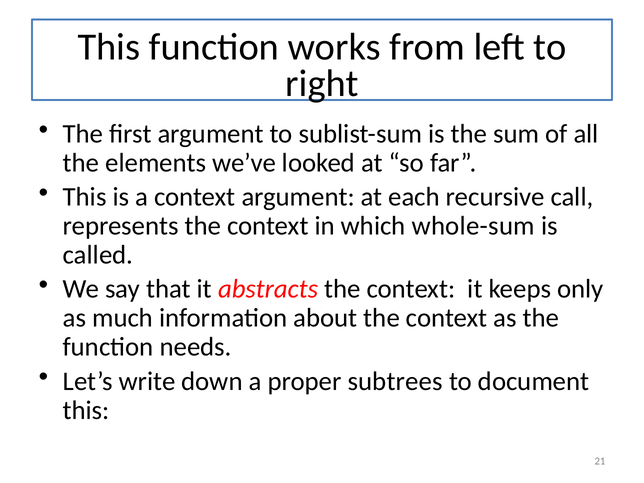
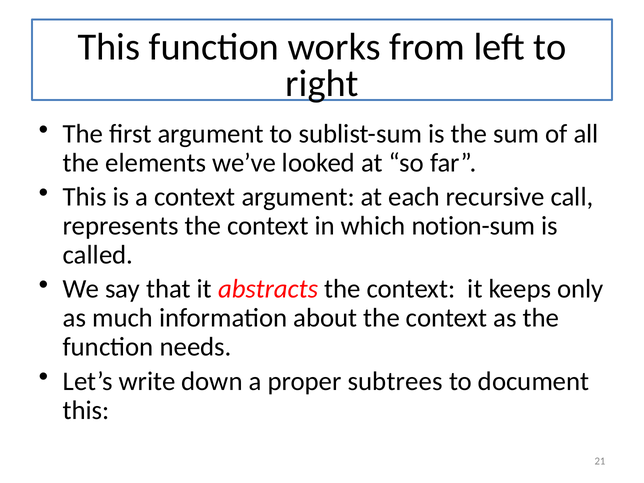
whole-sum: whole-sum -> notion-sum
